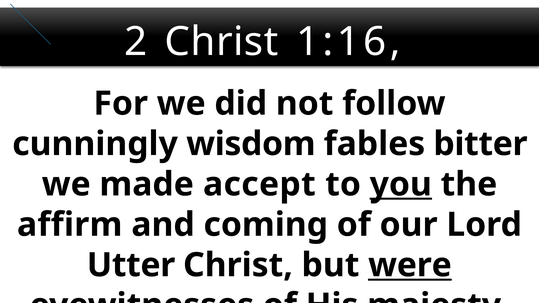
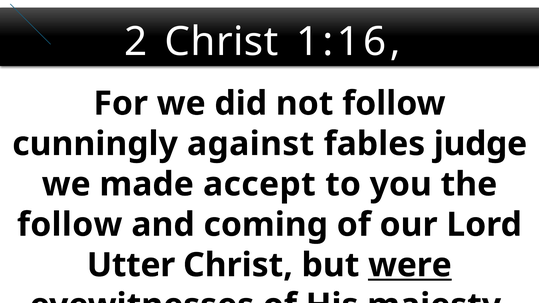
wisdom: wisdom -> against
bitter: bitter -> judge
you underline: present -> none
affirm at (70, 225): affirm -> follow
